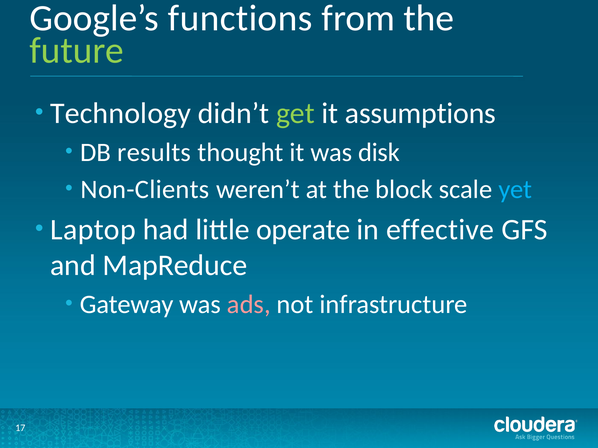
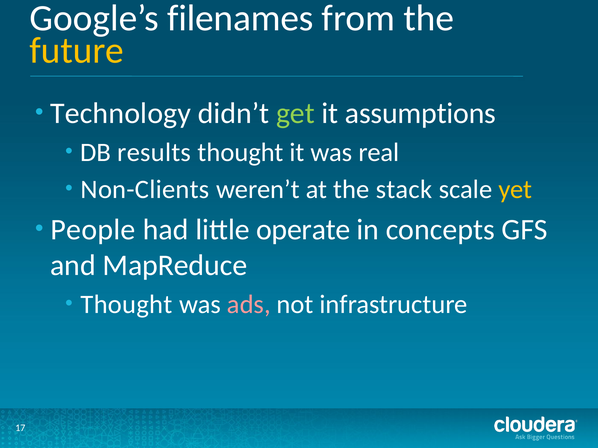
functions: functions -> filenames
future colour: light green -> yellow
disk: disk -> real
block: block -> stack
yet colour: light blue -> yellow
Laptop: Laptop -> People
effective: effective -> concepts
Gateway at (127, 305): Gateway -> Thought
